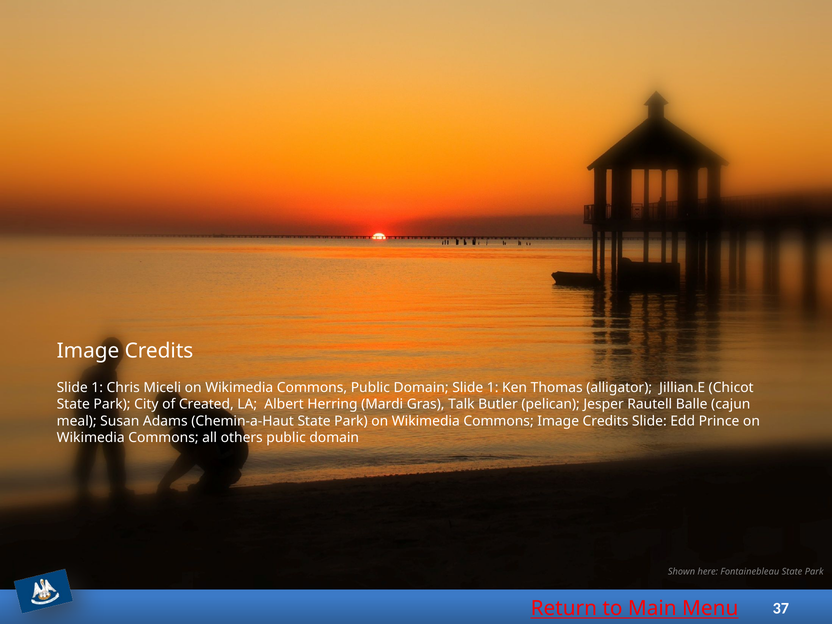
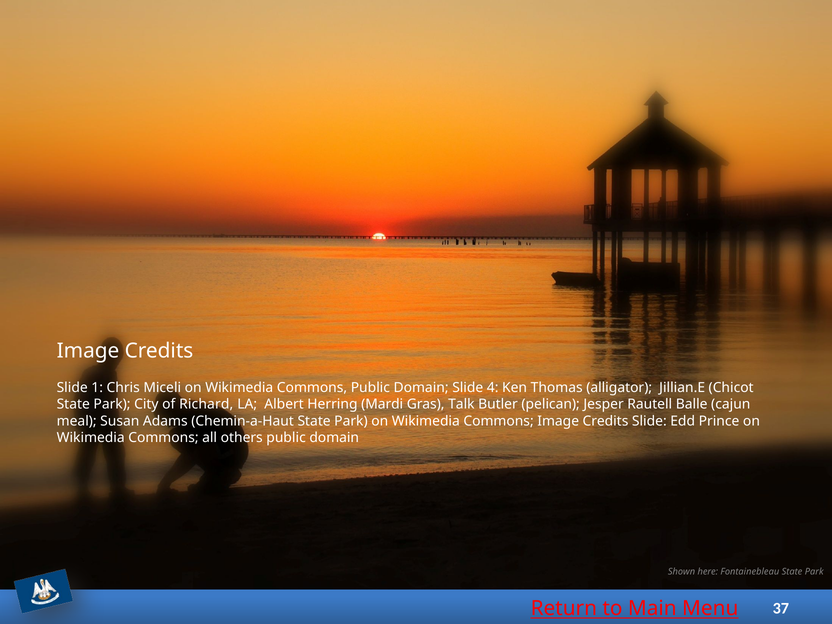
Domain Slide 1: 1 -> 4
Created: Created -> Richard
